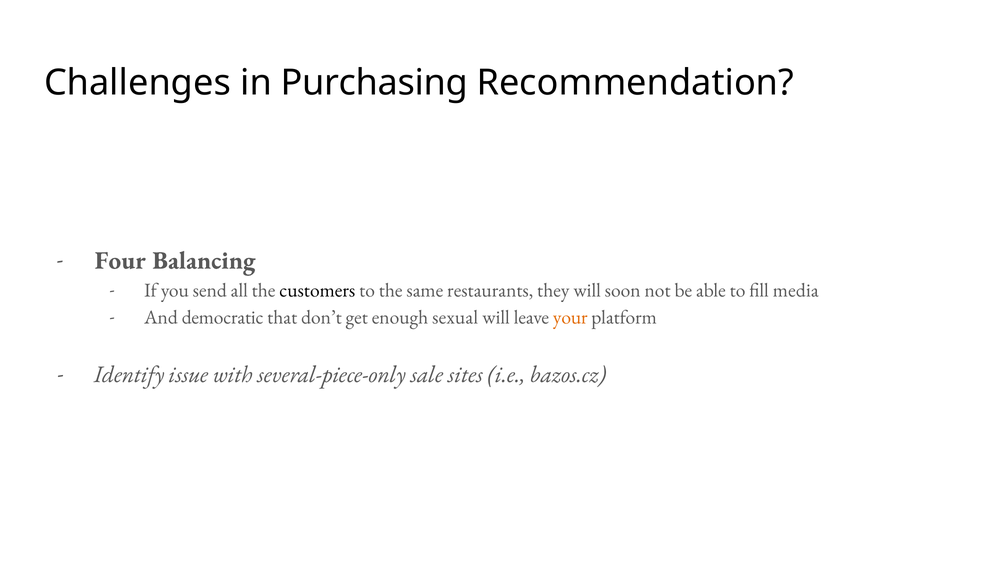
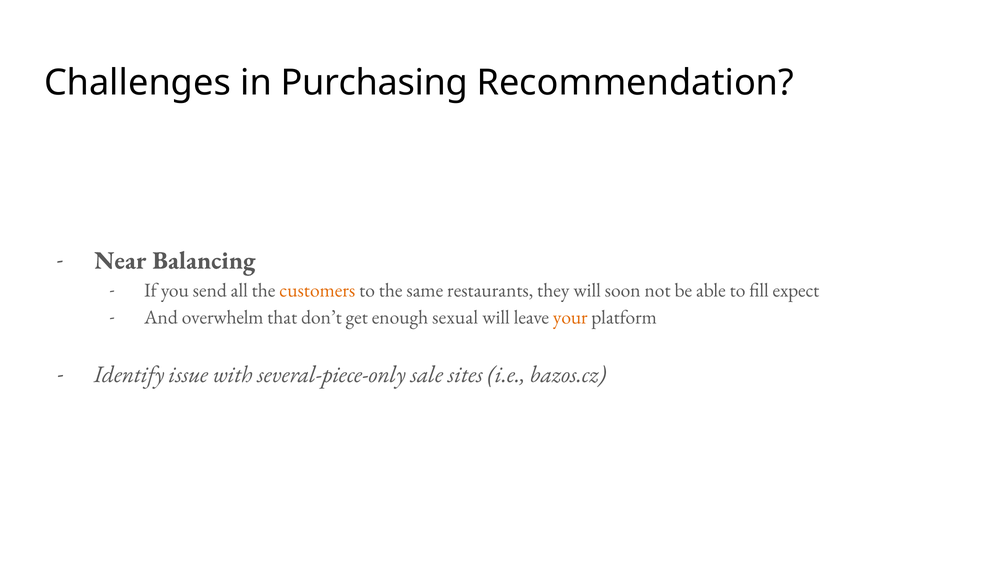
Four: Four -> Near
customers colour: black -> orange
media: media -> expect
democratic: democratic -> overwhelm
